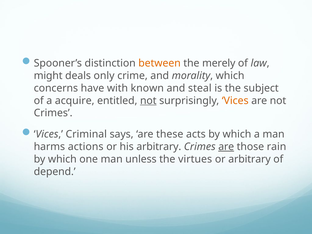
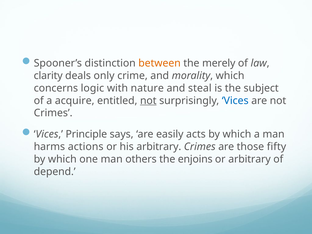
might: might -> clarity
have: have -> logic
known: known -> nature
Vices at (235, 101) colour: orange -> blue
Criminal: Criminal -> Principle
these: these -> easily
are at (226, 147) underline: present -> none
rain: rain -> fifty
unless: unless -> others
virtues: virtues -> enjoins
